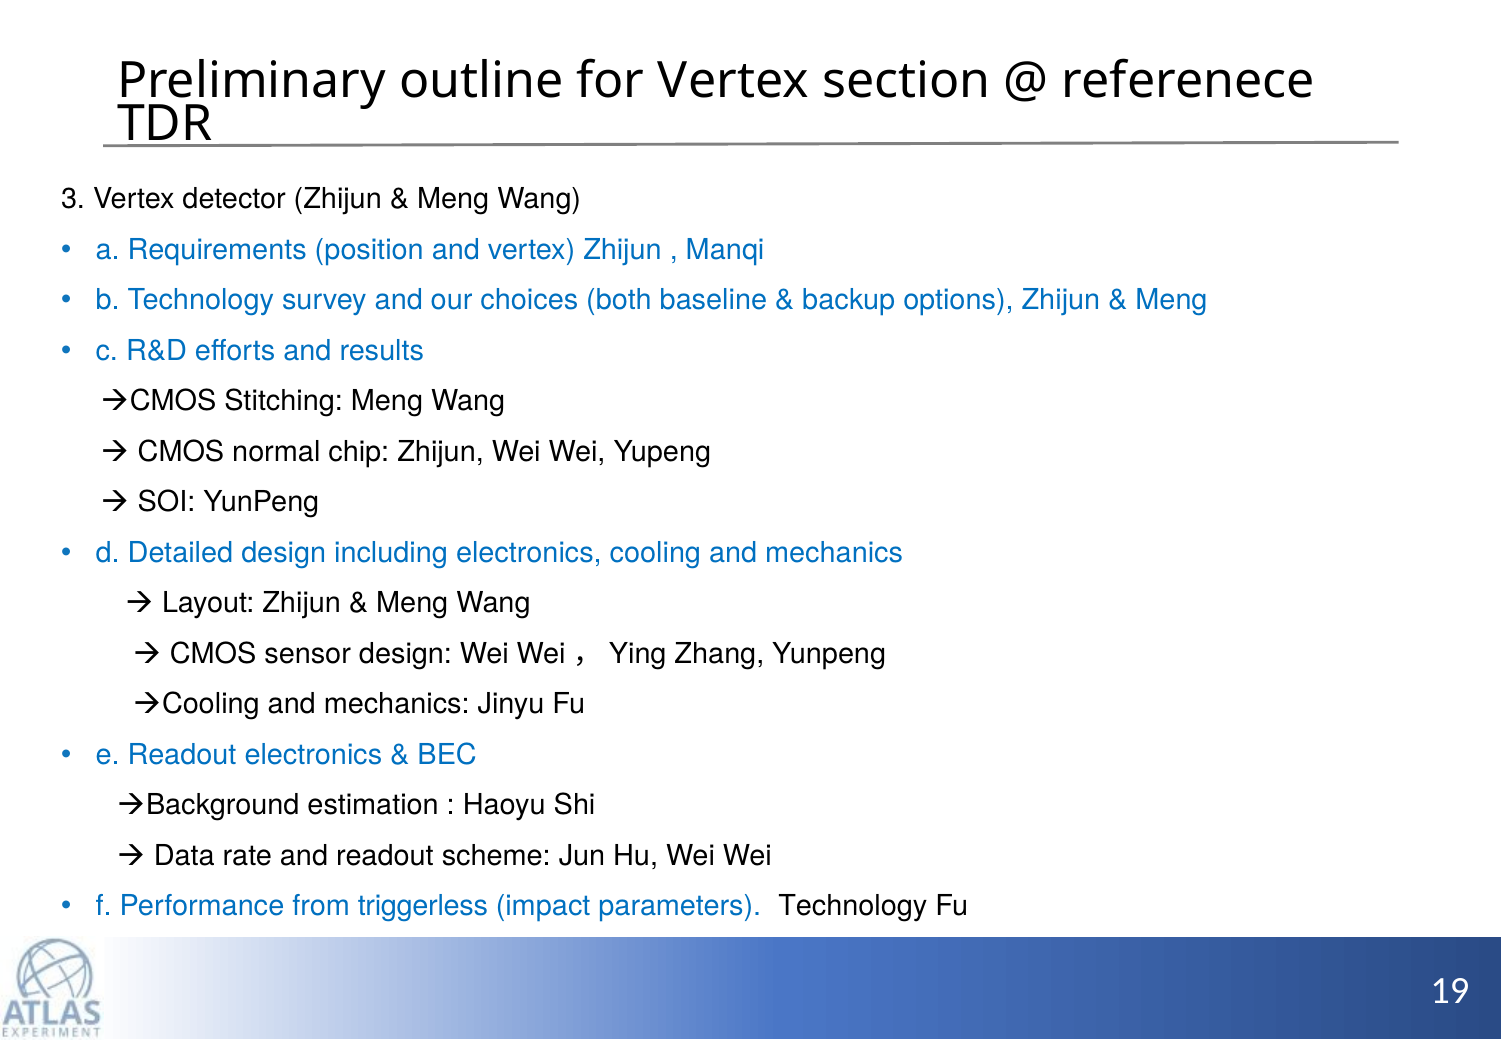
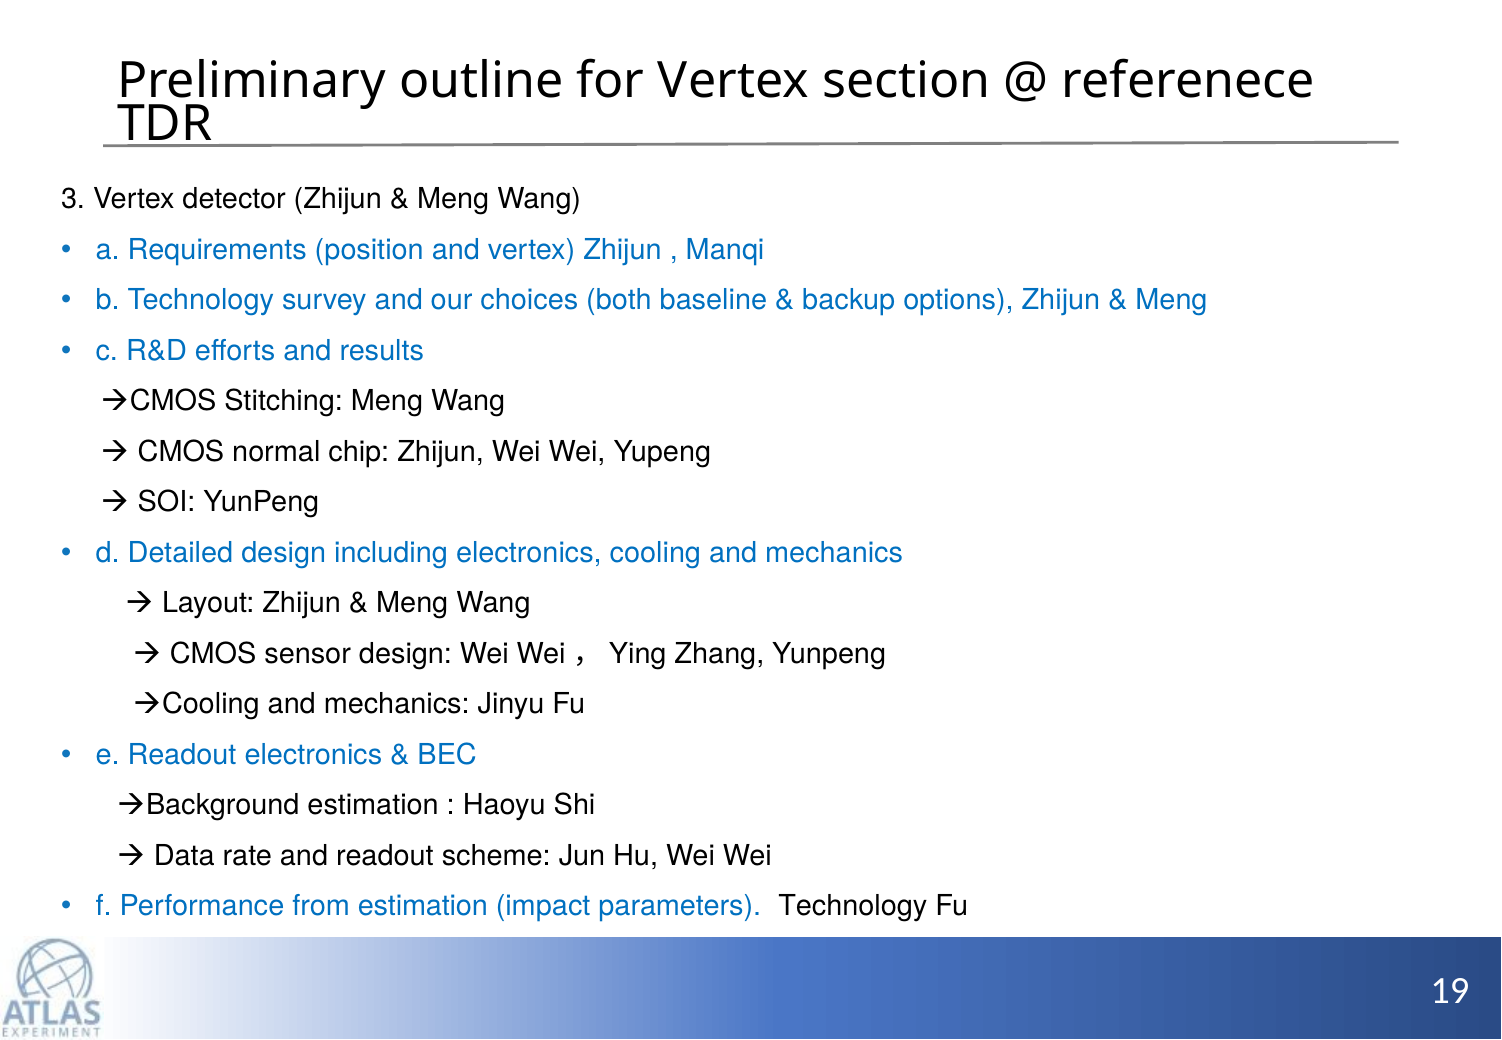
from triggerless: triggerless -> estimation
